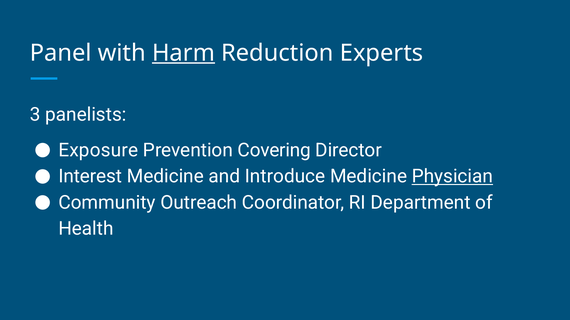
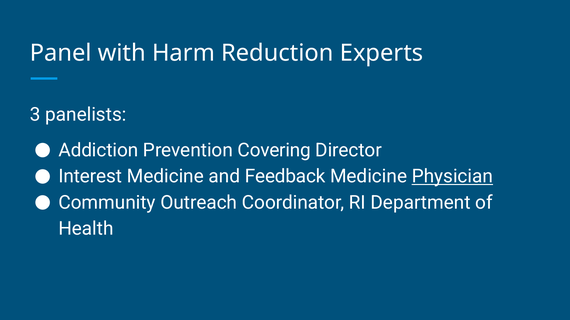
Harm underline: present -> none
Exposure: Exposure -> Addiction
Introduce: Introduce -> Feedback
